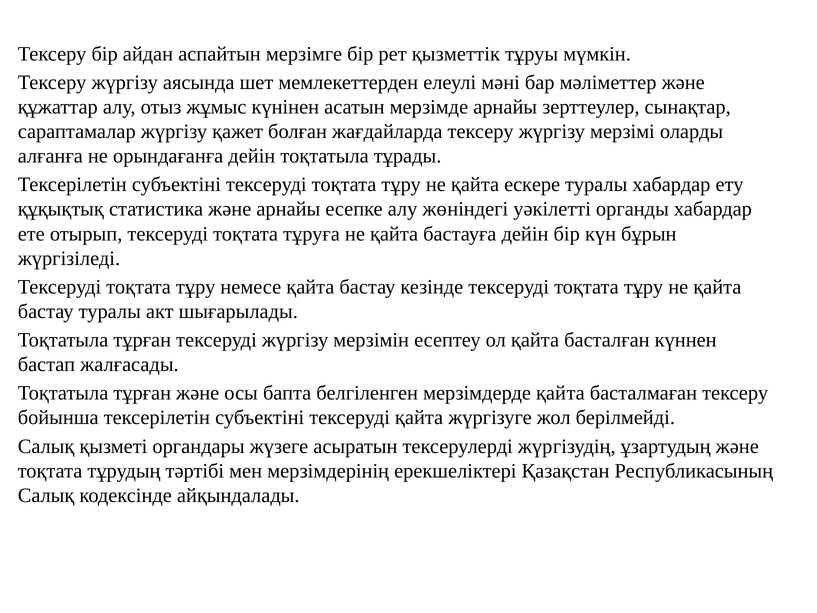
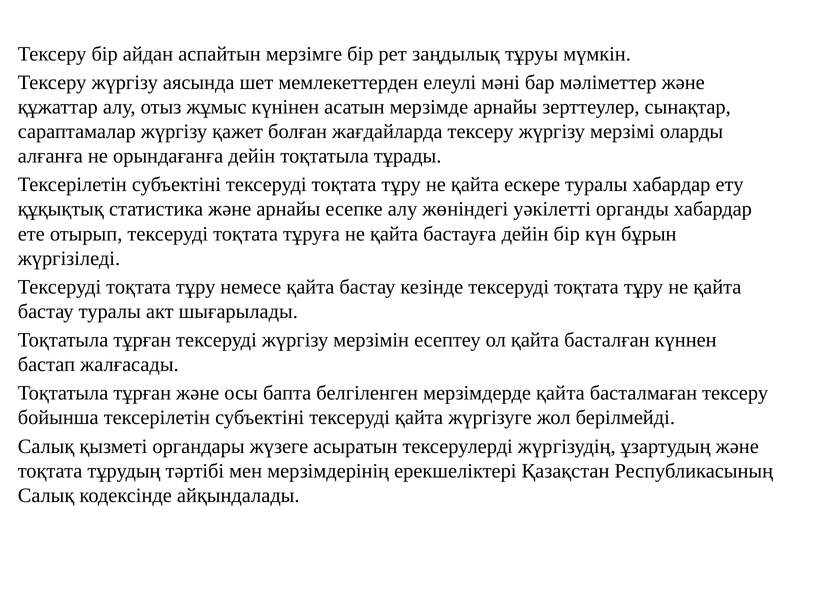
қызметтік: қызметтік -> заңдылық
